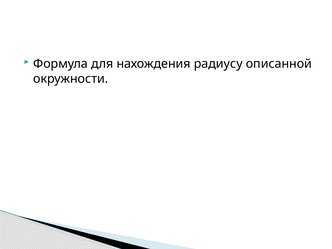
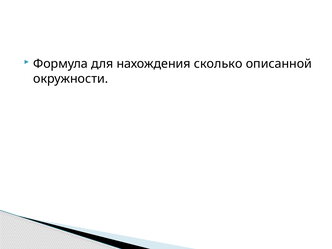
радиусу: радиусу -> сколько
